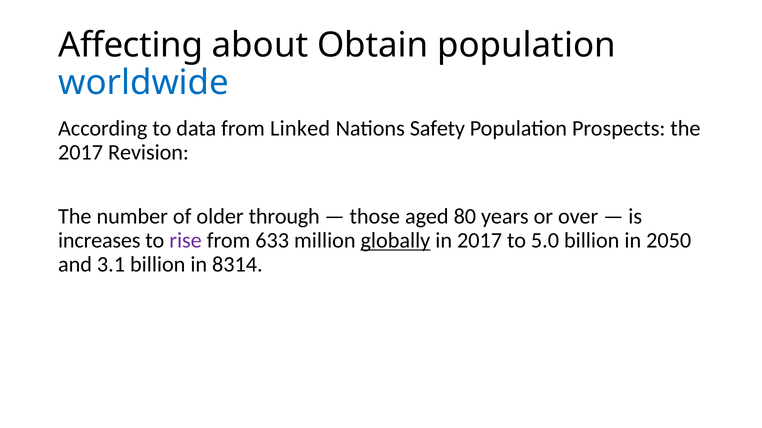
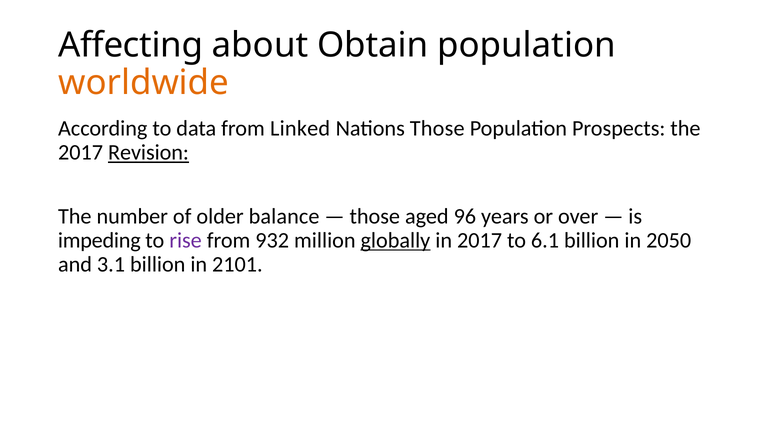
worldwide colour: blue -> orange
Nations Safety: Safety -> Those
Revision underline: none -> present
through: through -> balance
80: 80 -> 96
increases: increases -> impeding
633: 633 -> 932
5.0: 5.0 -> 6.1
8314: 8314 -> 2101
